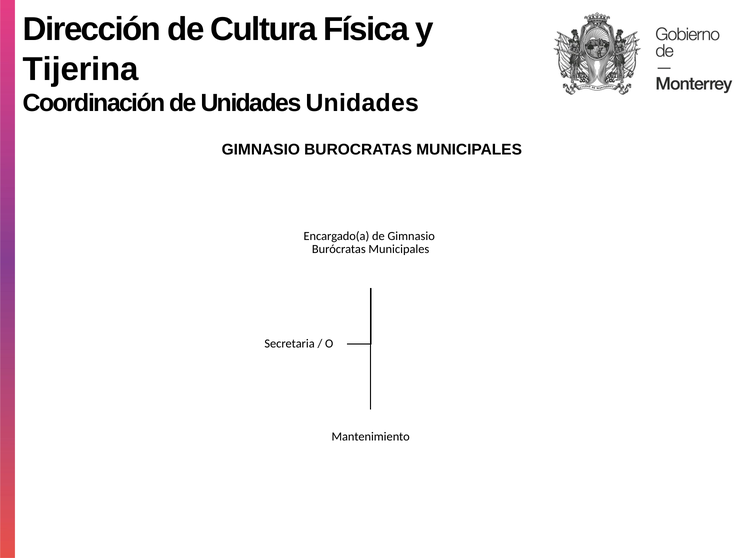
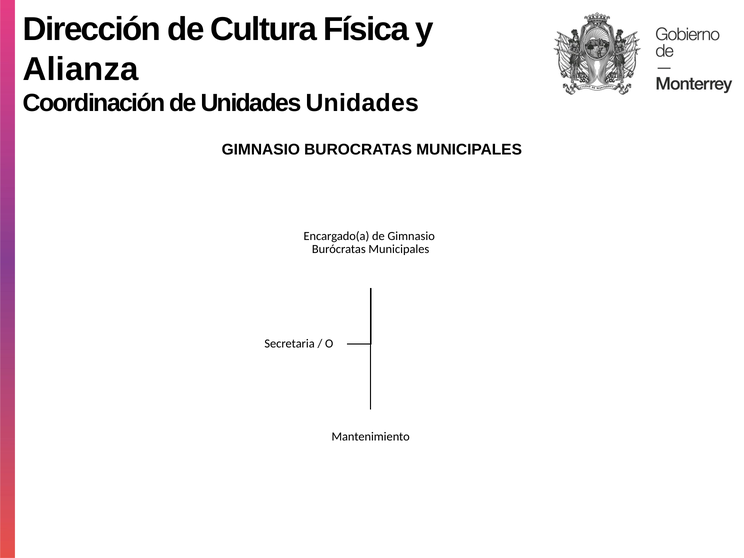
Tijerina: Tijerina -> Alianza
